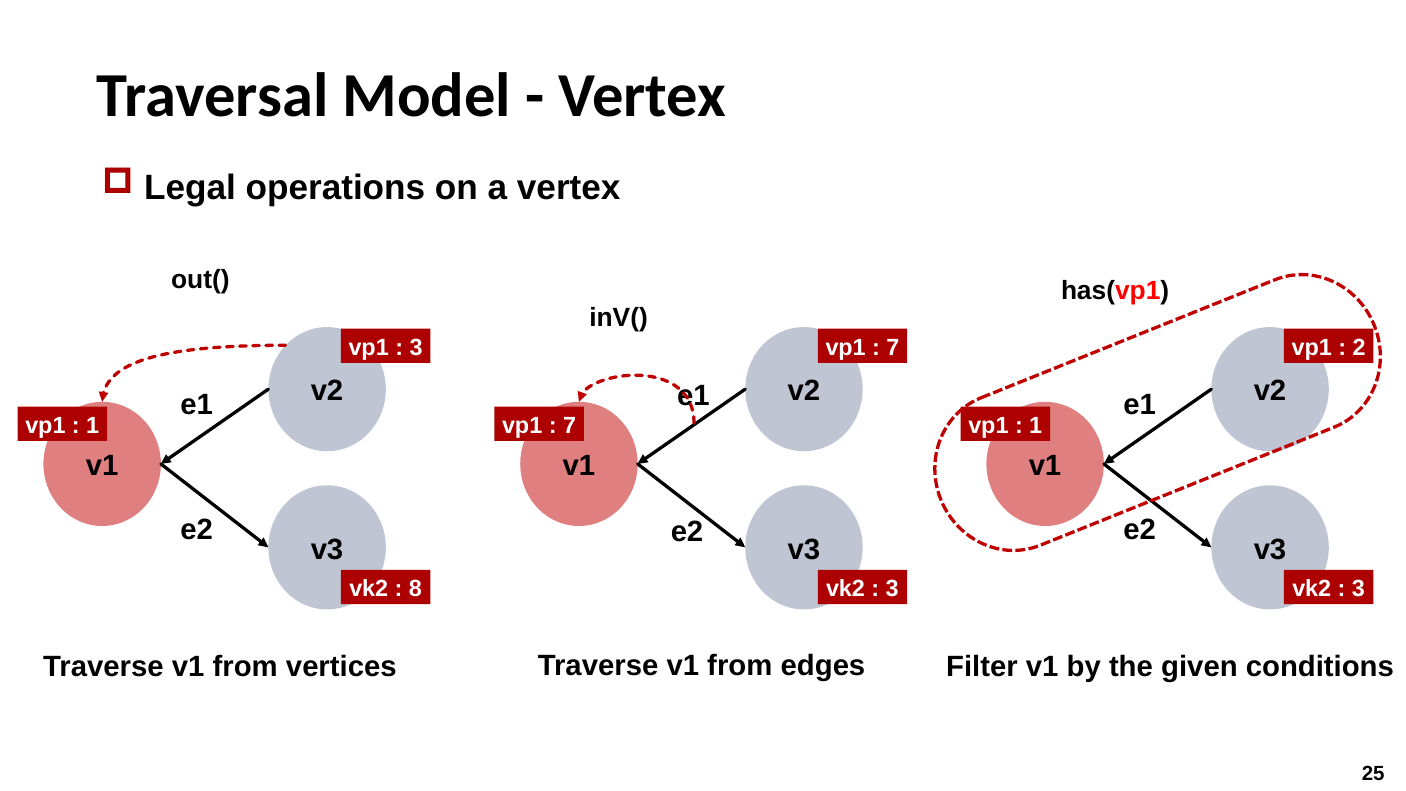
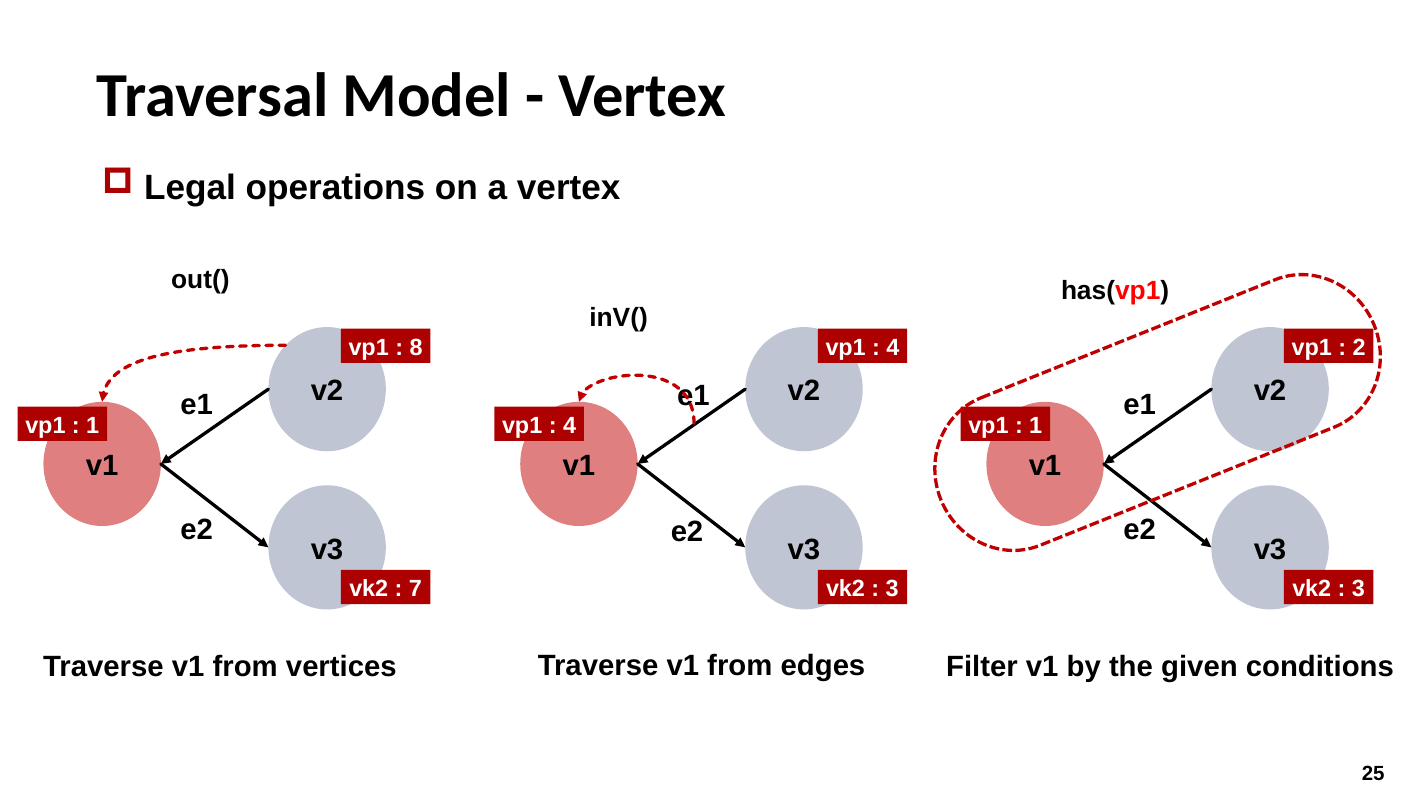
3 at (416, 347): 3 -> 8
7 at (893, 347): 7 -> 4
7 at (570, 425): 7 -> 4
8: 8 -> 7
